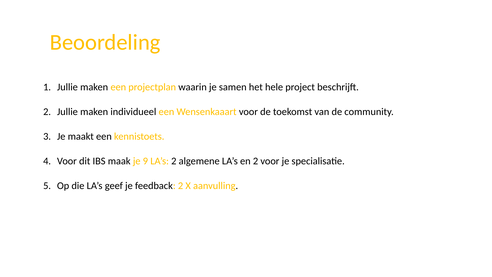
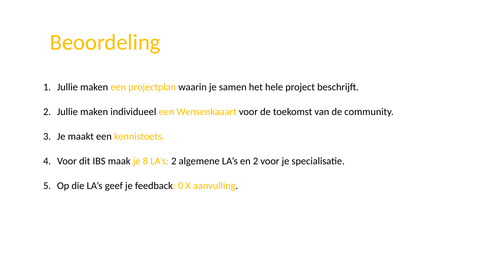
9: 9 -> 8
feedback 2: 2 -> 0
